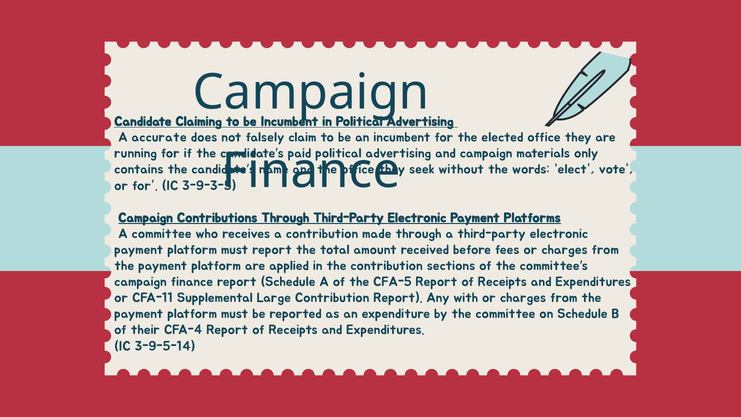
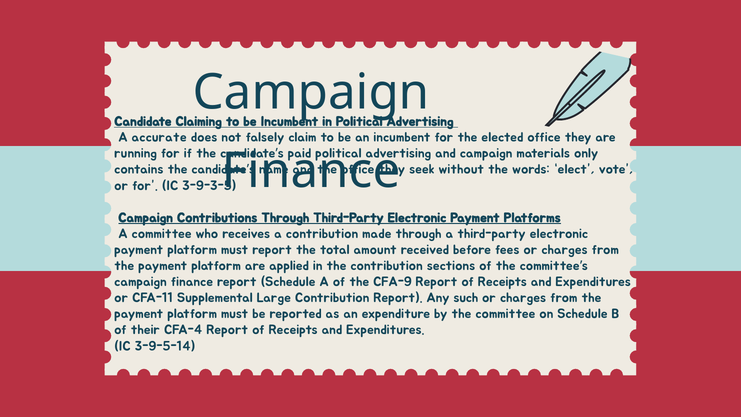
CFA-5: CFA-5 -> CFA-9
with: with -> such
